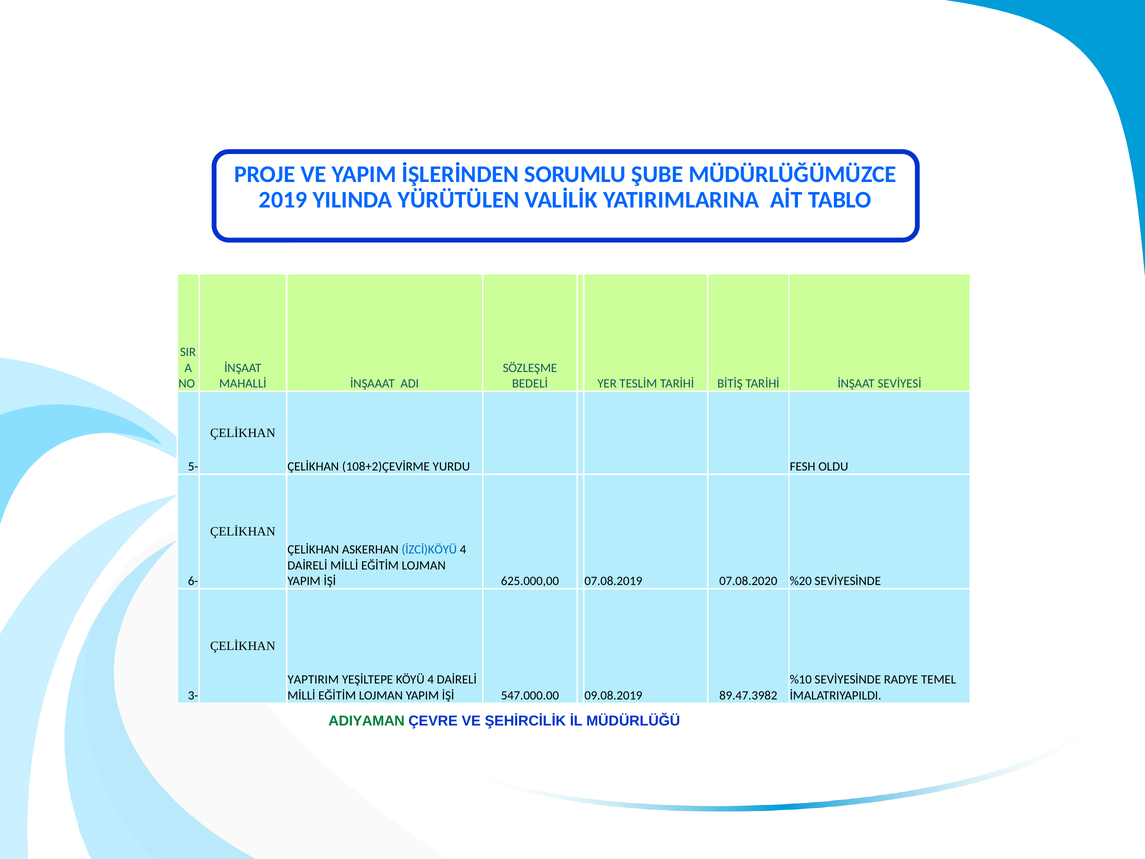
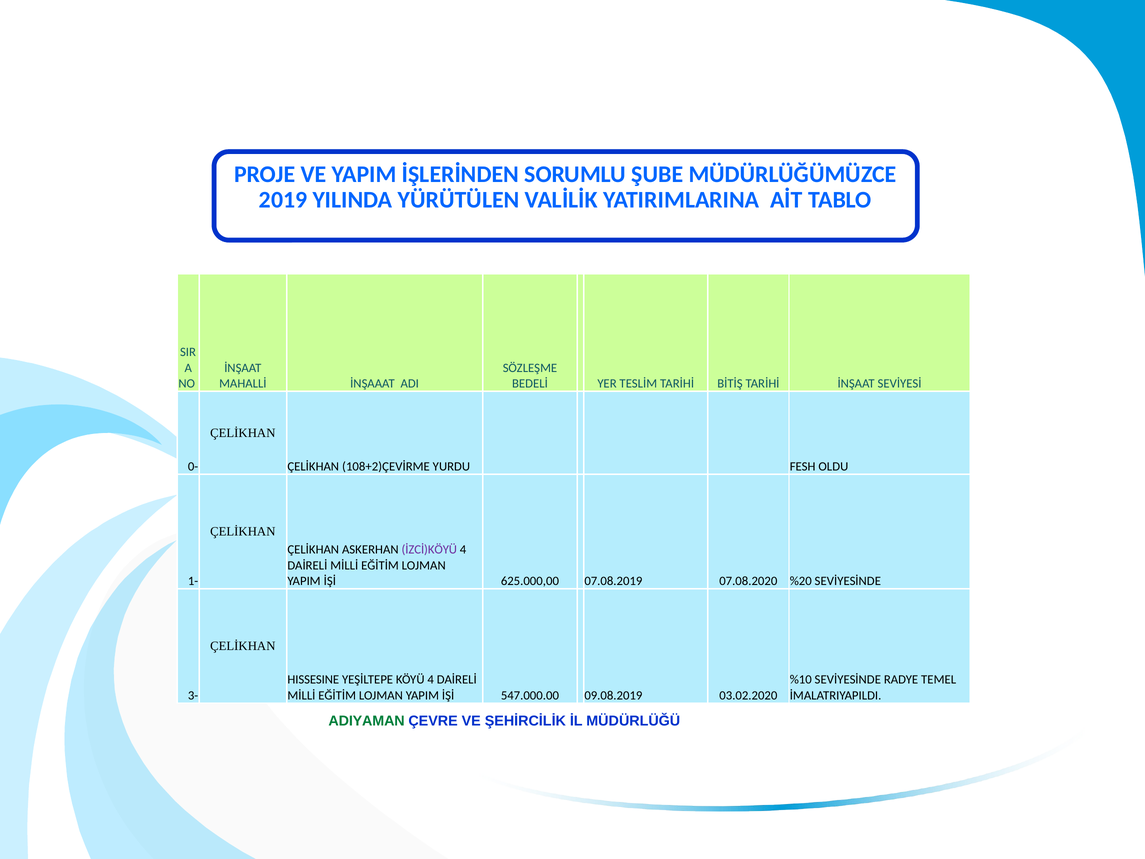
5-: 5- -> 0-
İZCİ)KÖYÜ colour: blue -> purple
6-: 6- -> 1-
YAPTIRIM: YAPTIRIM -> HISSESINE
89.47.3982: 89.47.3982 -> 03.02.2020
